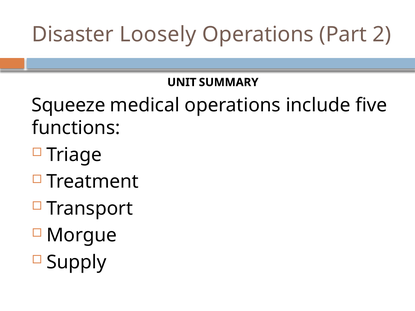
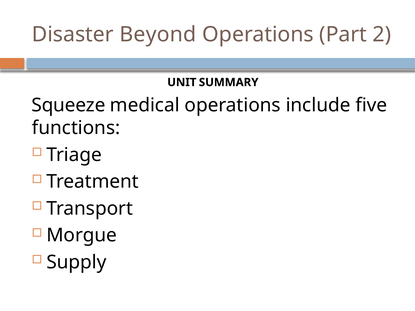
Loosely: Loosely -> Beyond
